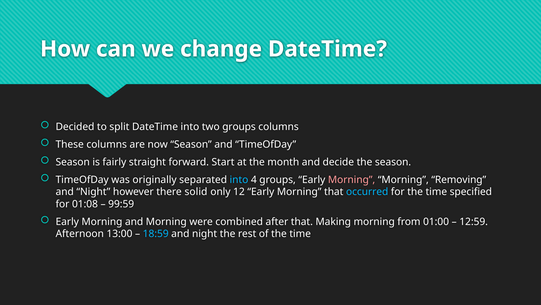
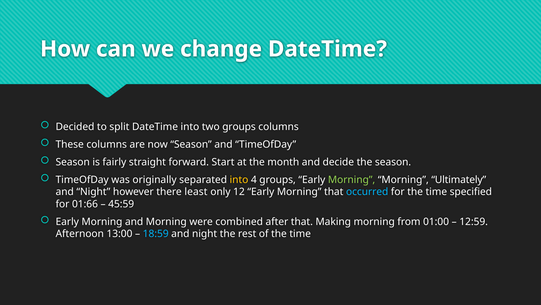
into at (239, 179) colour: light blue -> yellow
Morning at (352, 179) colour: pink -> light green
Removing: Removing -> Ultimately
solid: solid -> least
01:08: 01:08 -> 01:66
99:59: 99:59 -> 45:59
